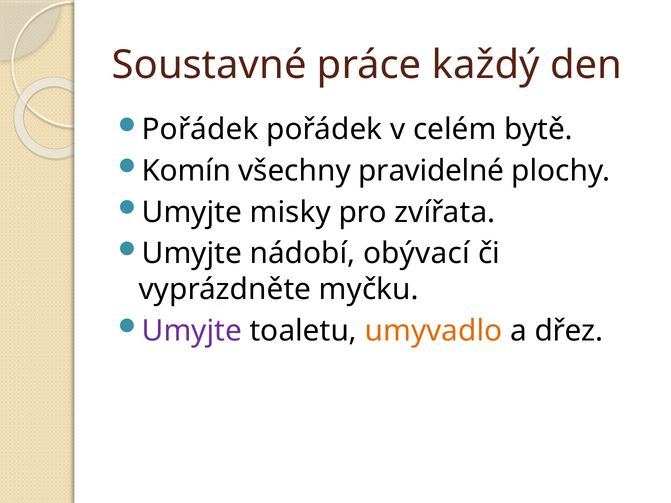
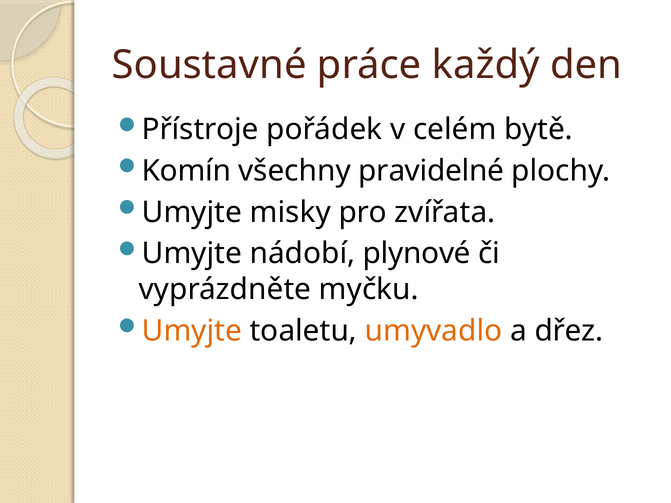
Pořádek at (200, 130): Pořádek -> Přístroje
obývací: obývací -> plynové
Umyjte at (192, 331) colour: purple -> orange
